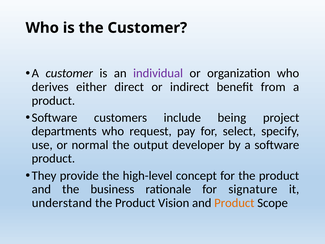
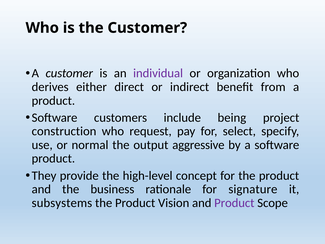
departments: departments -> construction
developer: developer -> aggressive
understand: understand -> subsystems
Product at (234, 203) colour: orange -> purple
